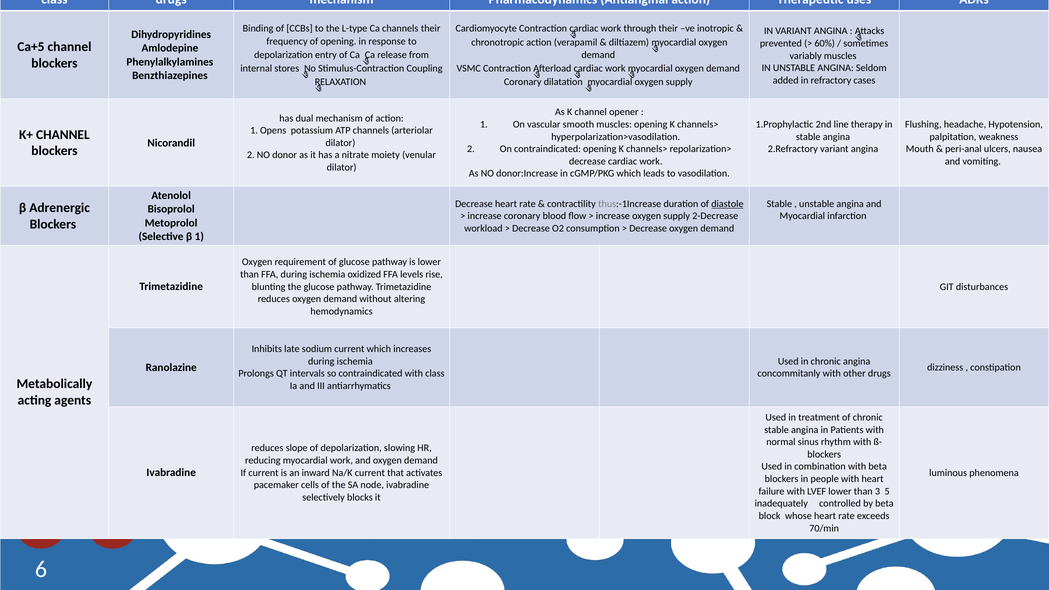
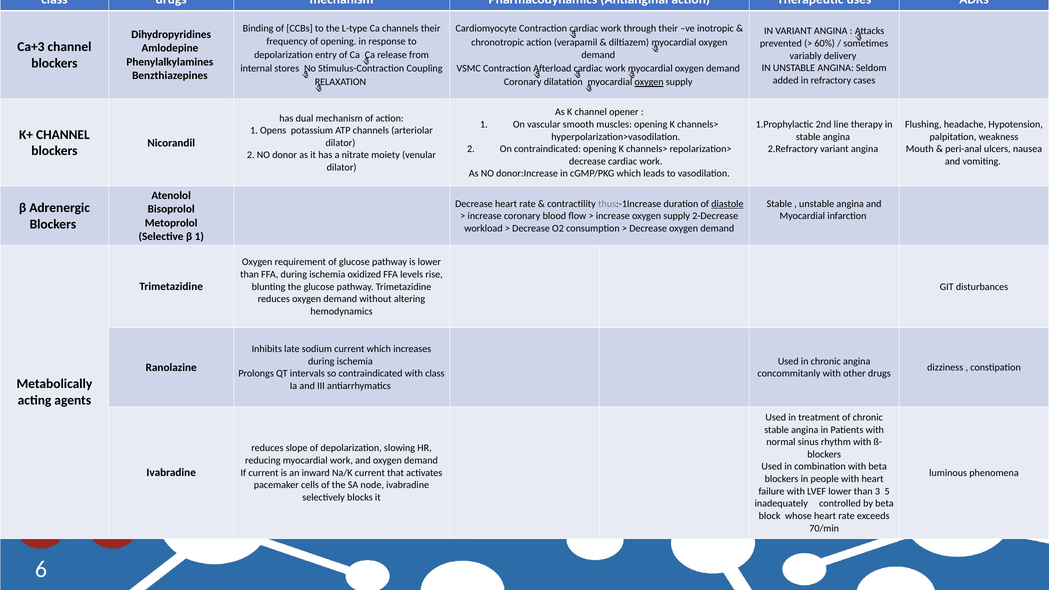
Ca+5: Ca+5 -> Ca+3
variably muscles: muscles -> delivery
oxygen at (649, 82) underline: none -> present
